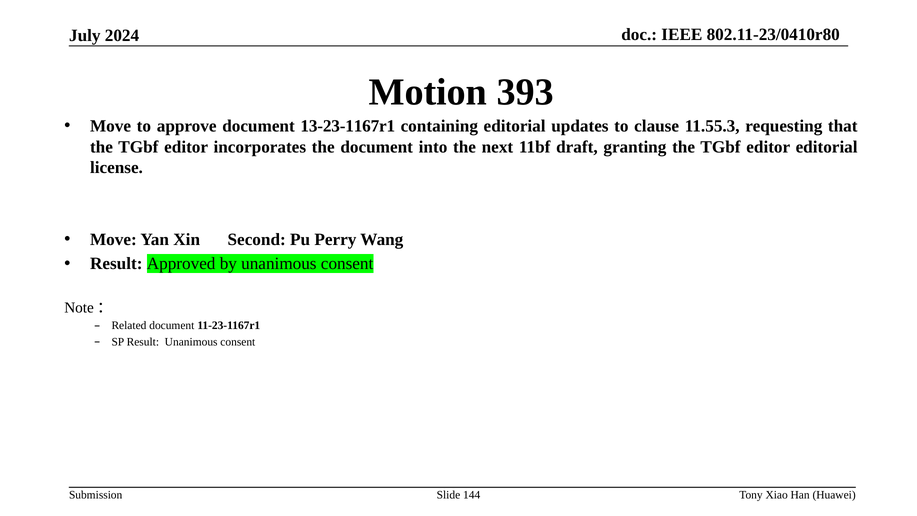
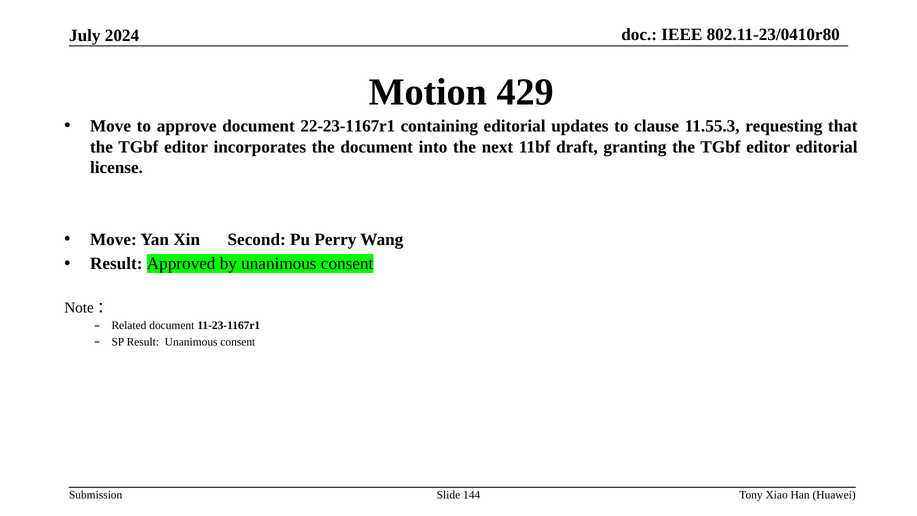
393: 393 -> 429
13-23-1167r1: 13-23-1167r1 -> 22-23-1167r1
